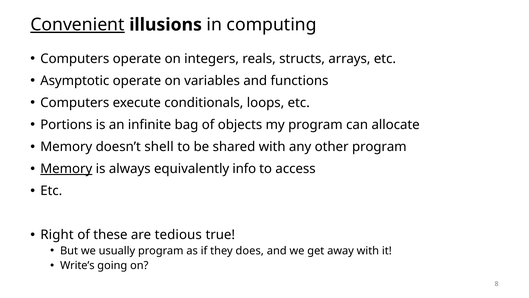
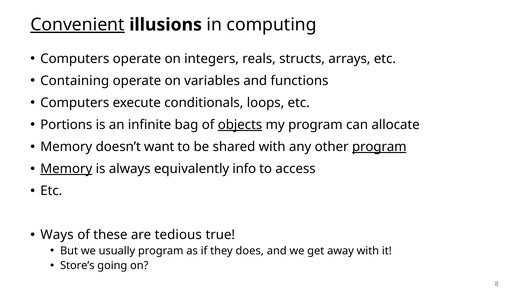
Asymptotic: Asymptotic -> Containing
objects underline: none -> present
shell: shell -> want
program at (379, 147) underline: none -> present
Right: Right -> Ways
Write’s: Write’s -> Store’s
